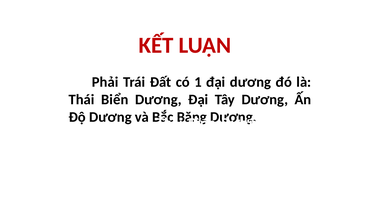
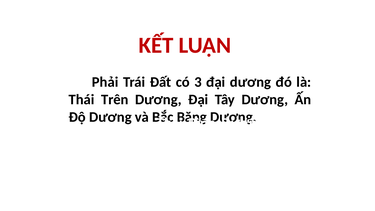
1: 1 -> 3
Biển: Biển -> Trên
